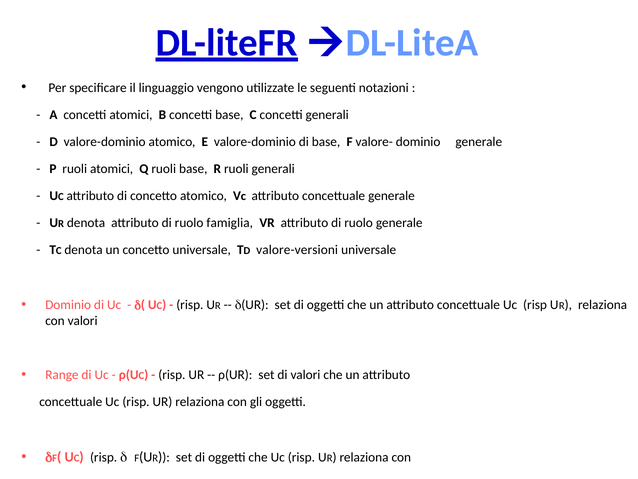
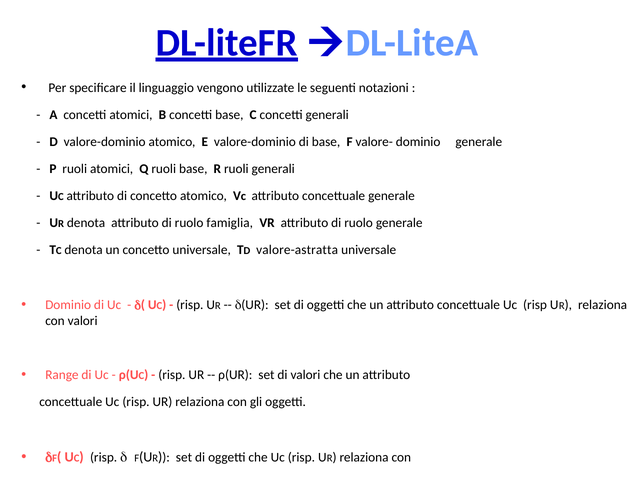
valore-versioni: valore-versioni -> valore-astratta
